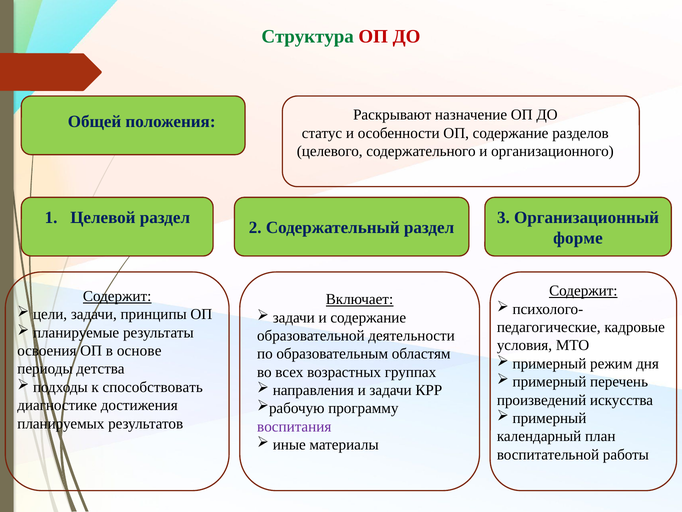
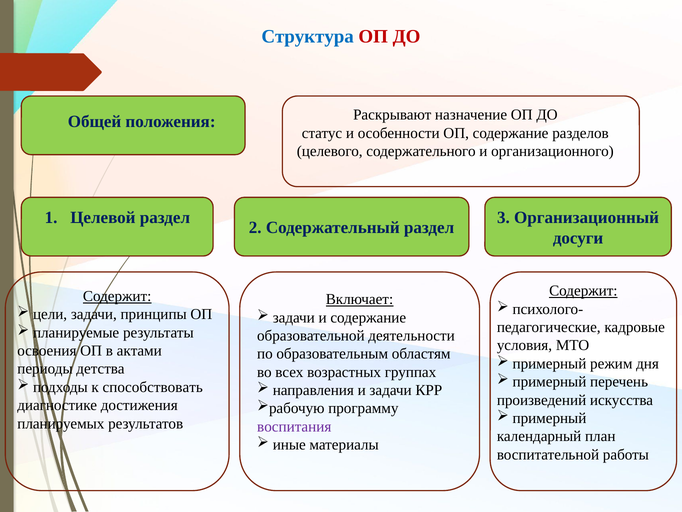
Структура colour: green -> blue
форме: форме -> досуги
основе: основе -> актами
